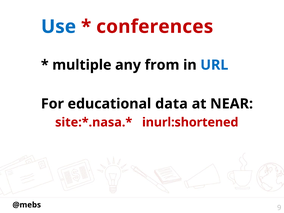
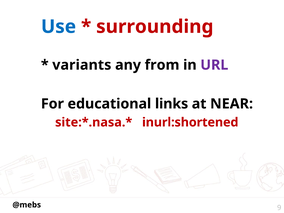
conferences: conferences -> surrounding
multiple: multiple -> variants
URL colour: blue -> purple
data: data -> links
